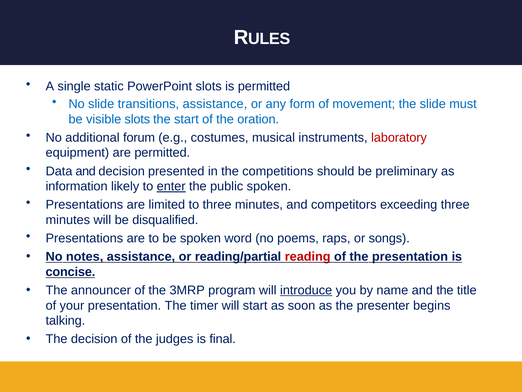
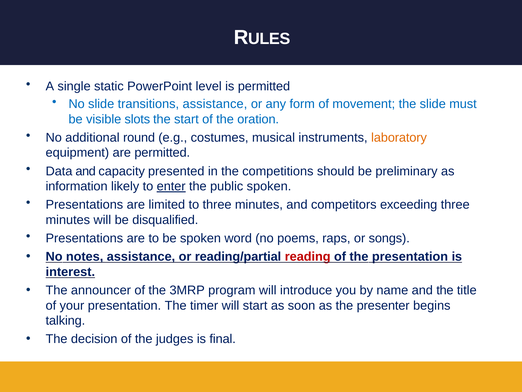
PowerPoint slots: slots -> level
forum: forum -> round
laboratory colour: red -> orange
and decision: decision -> capacity
concise: concise -> interest
introduce underline: present -> none
